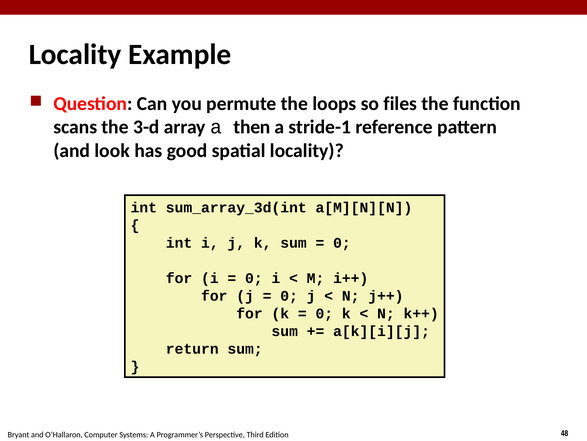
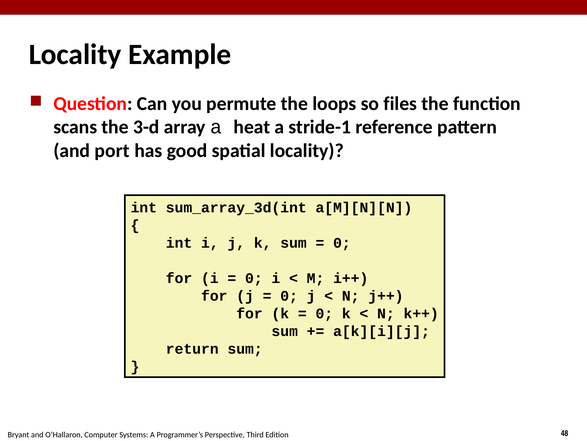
then: then -> heat
look: look -> port
